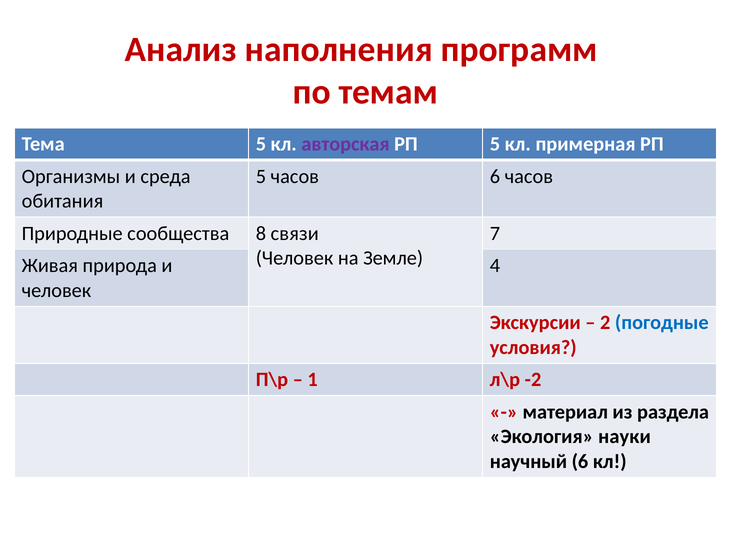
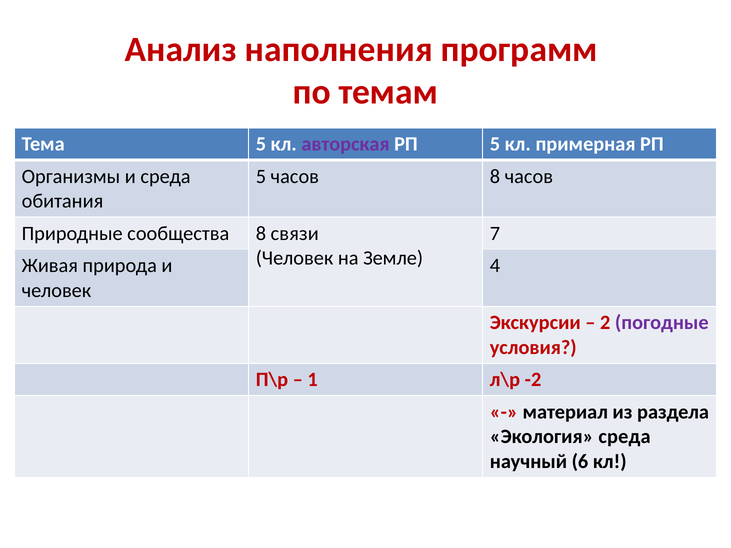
часов 6: 6 -> 8
погодные colour: blue -> purple
Экология науки: науки -> среда
